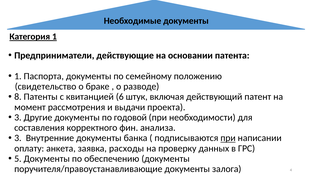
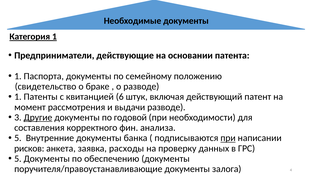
8 at (18, 97): 8 -> 1
выдачи проекта: проекта -> разводе
Другие underline: none -> present
3 at (18, 138): 3 -> 5
оплату: оплату -> рисков
